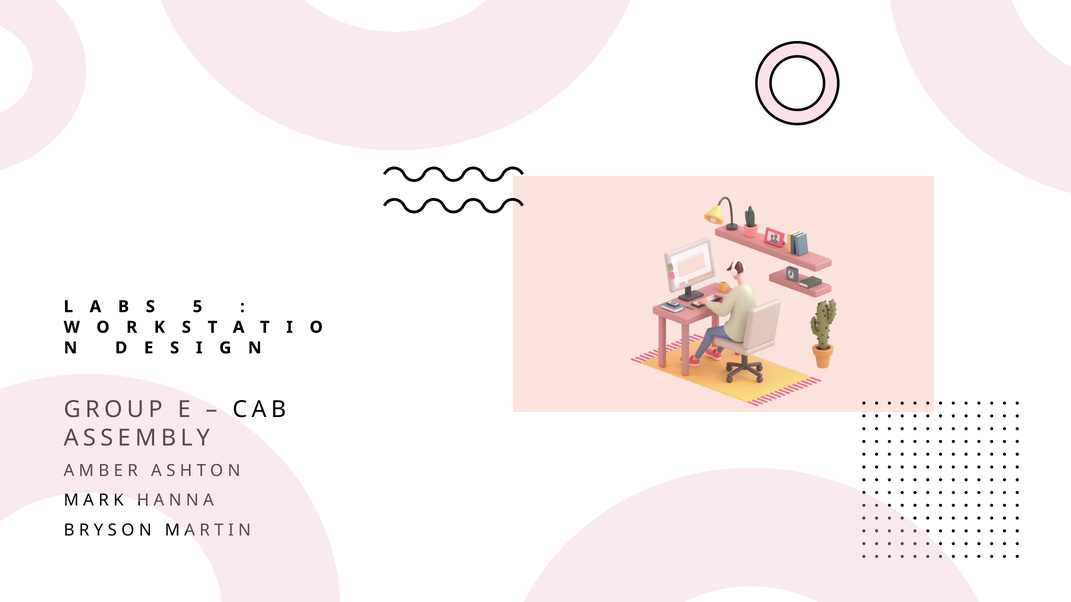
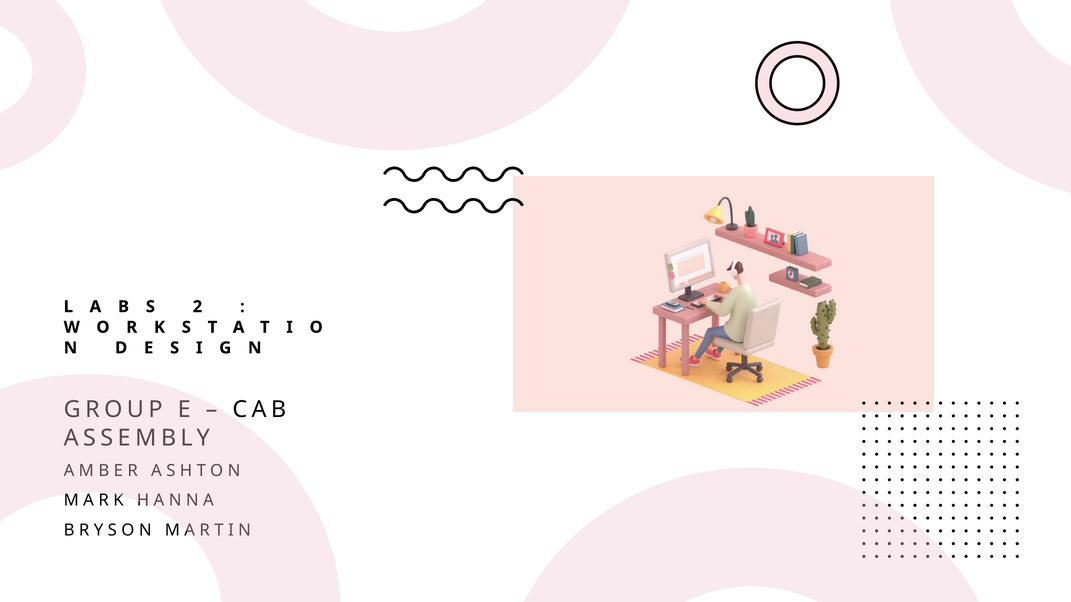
5: 5 -> 2
